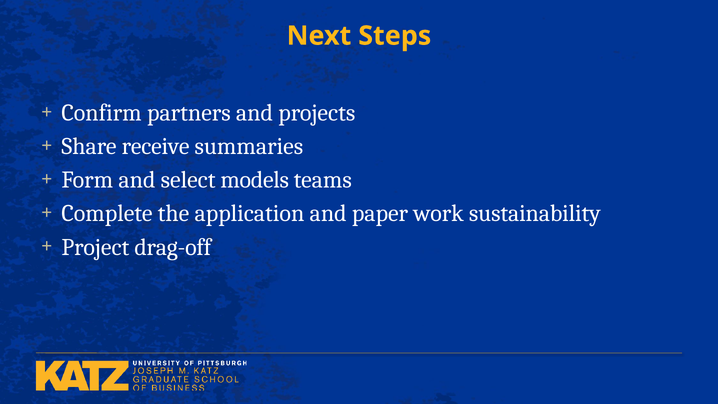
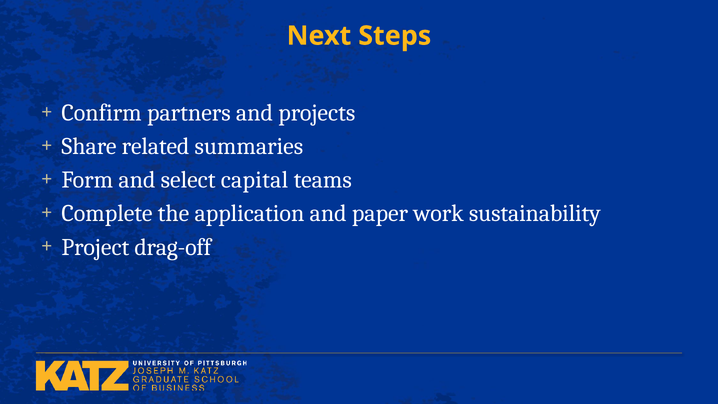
receive: receive -> related
models: models -> capital
